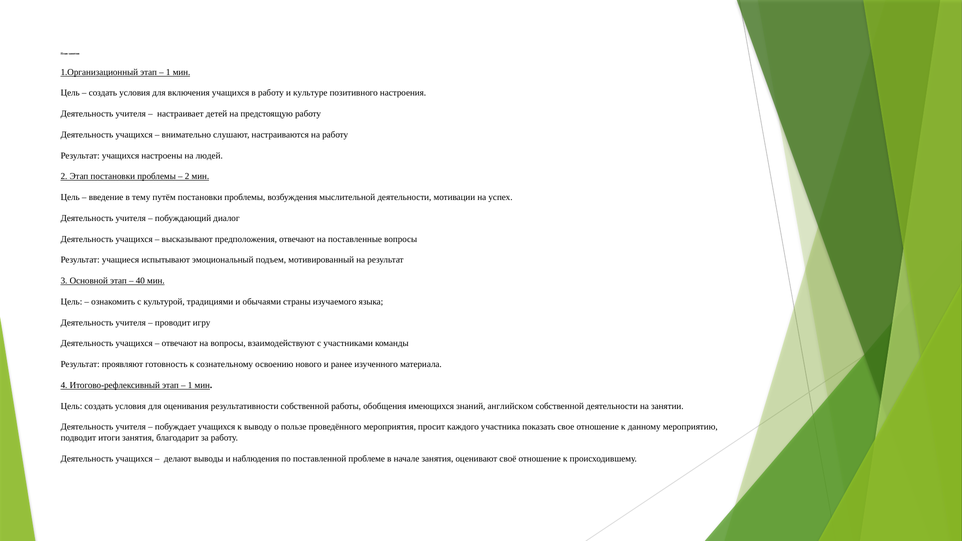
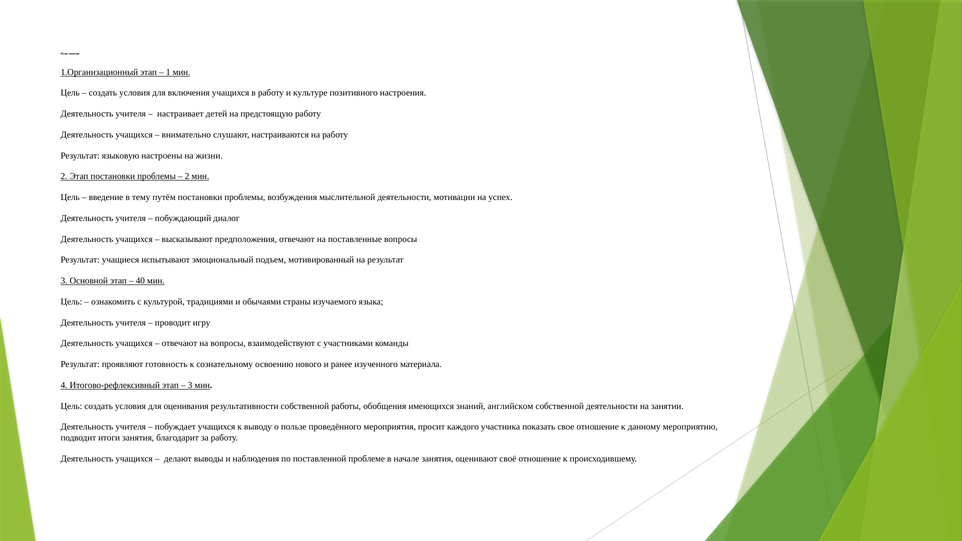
Результат учащихся: учащихся -> языковую
людей: людей -> жизни
1 at (190, 385): 1 -> 3
